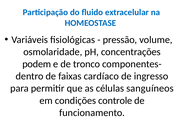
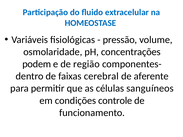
tronco: tronco -> região
cardíaco: cardíaco -> cerebral
ingresso: ingresso -> aferente
